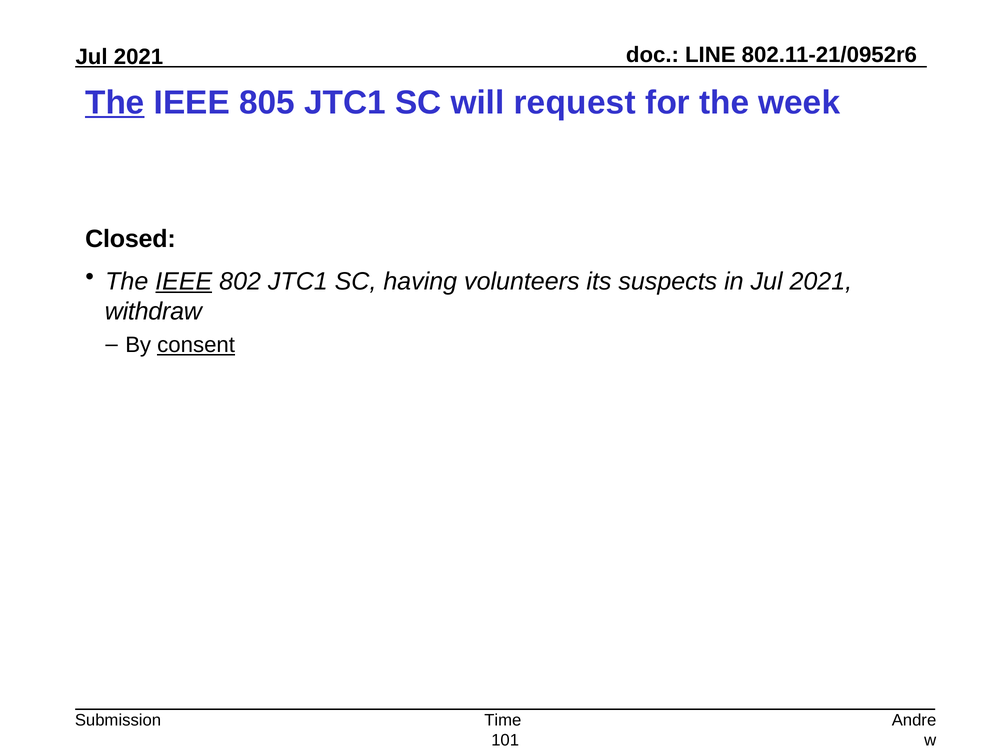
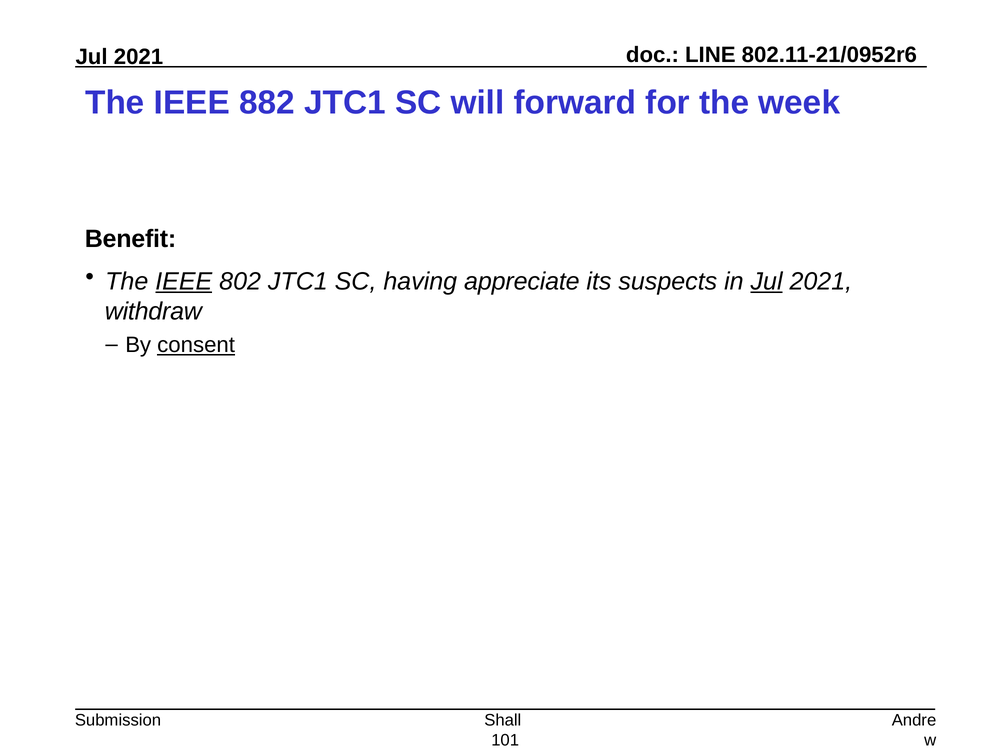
The at (115, 103) underline: present -> none
805: 805 -> 882
request: request -> forward
Closed: Closed -> Benefit
volunteers: volunteers -> appreciate
Jul at (767, 282) underline: none -> present
Time: Time -> Shall
